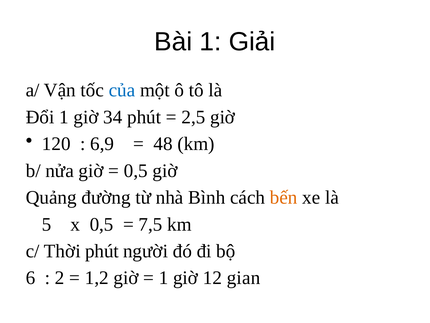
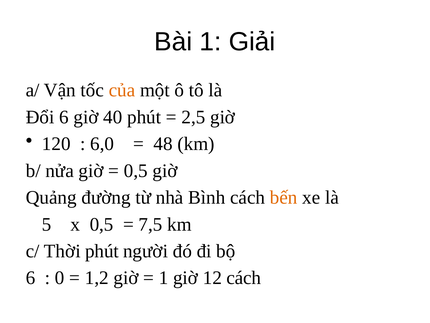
của colour: blue -> orange
Đổi 1: 1 -> 6
34: 34 -> 40
6,9: 6,9 -> 6,0
2: 2 -> 0
12 gian: gian -> cách
